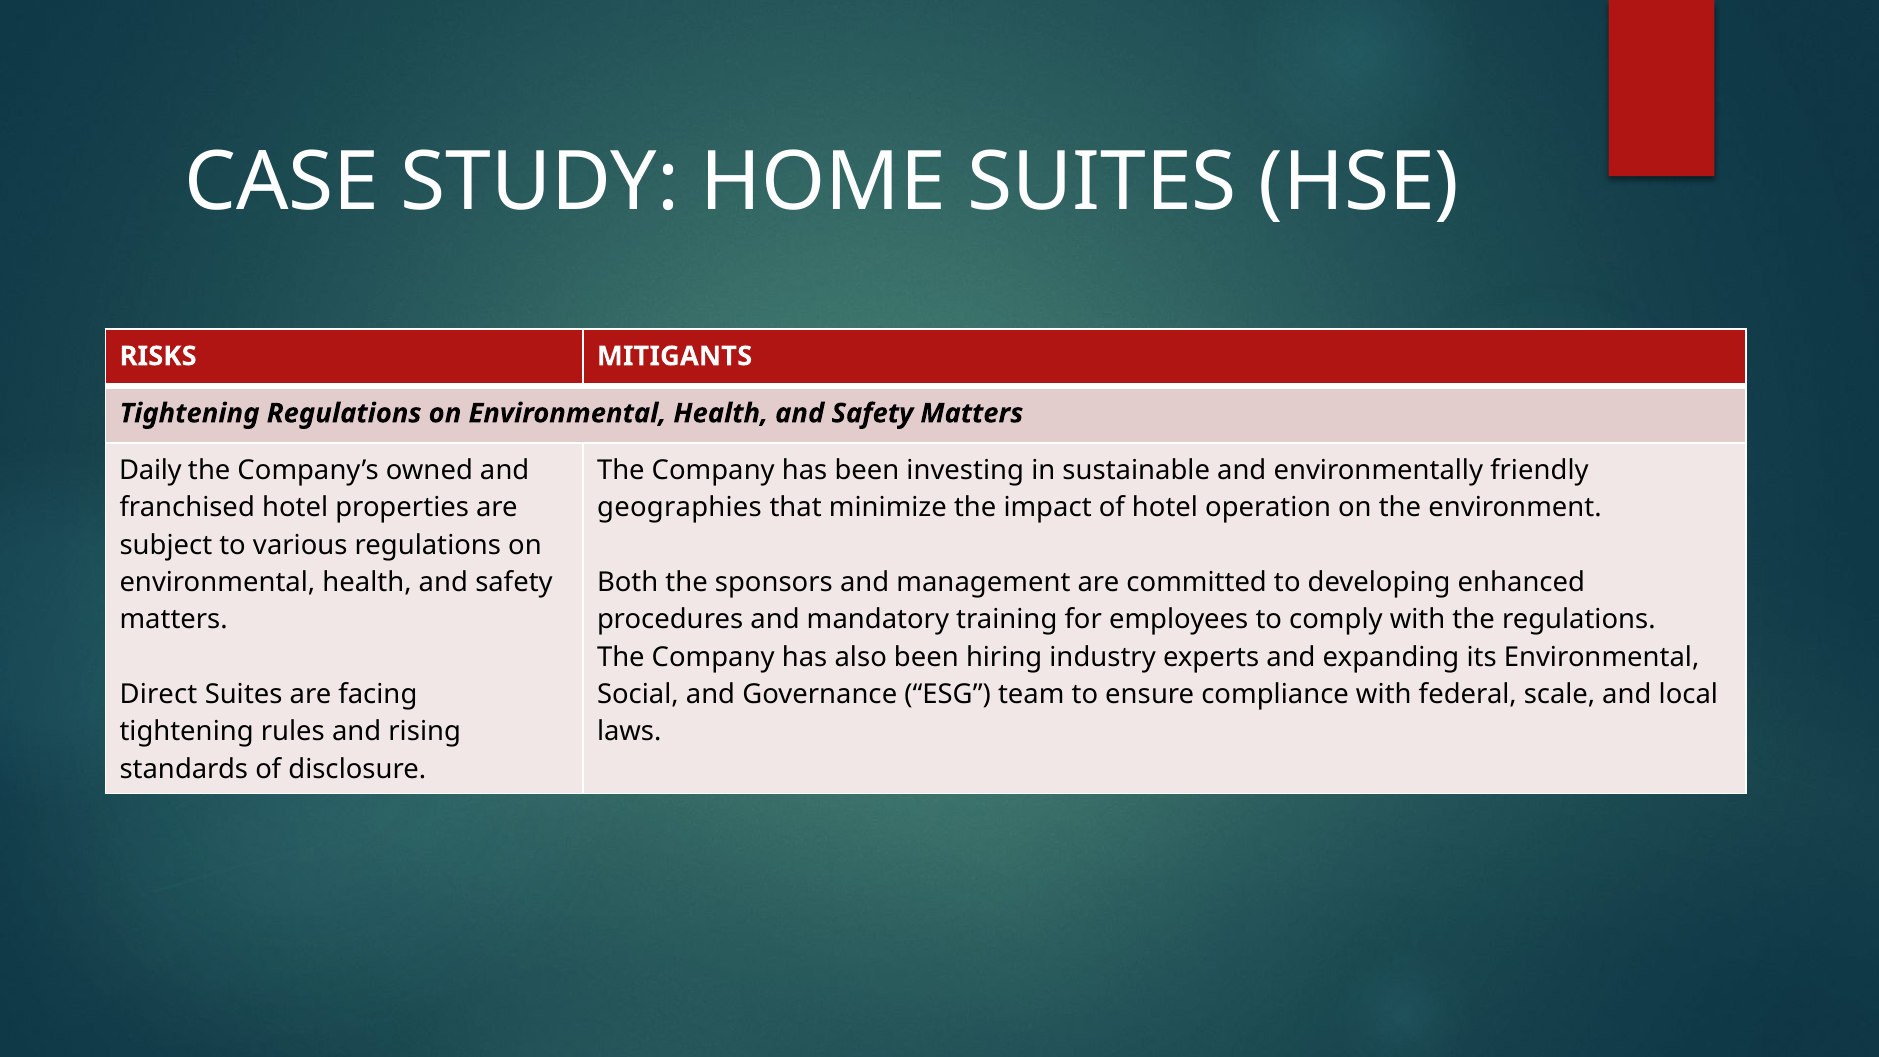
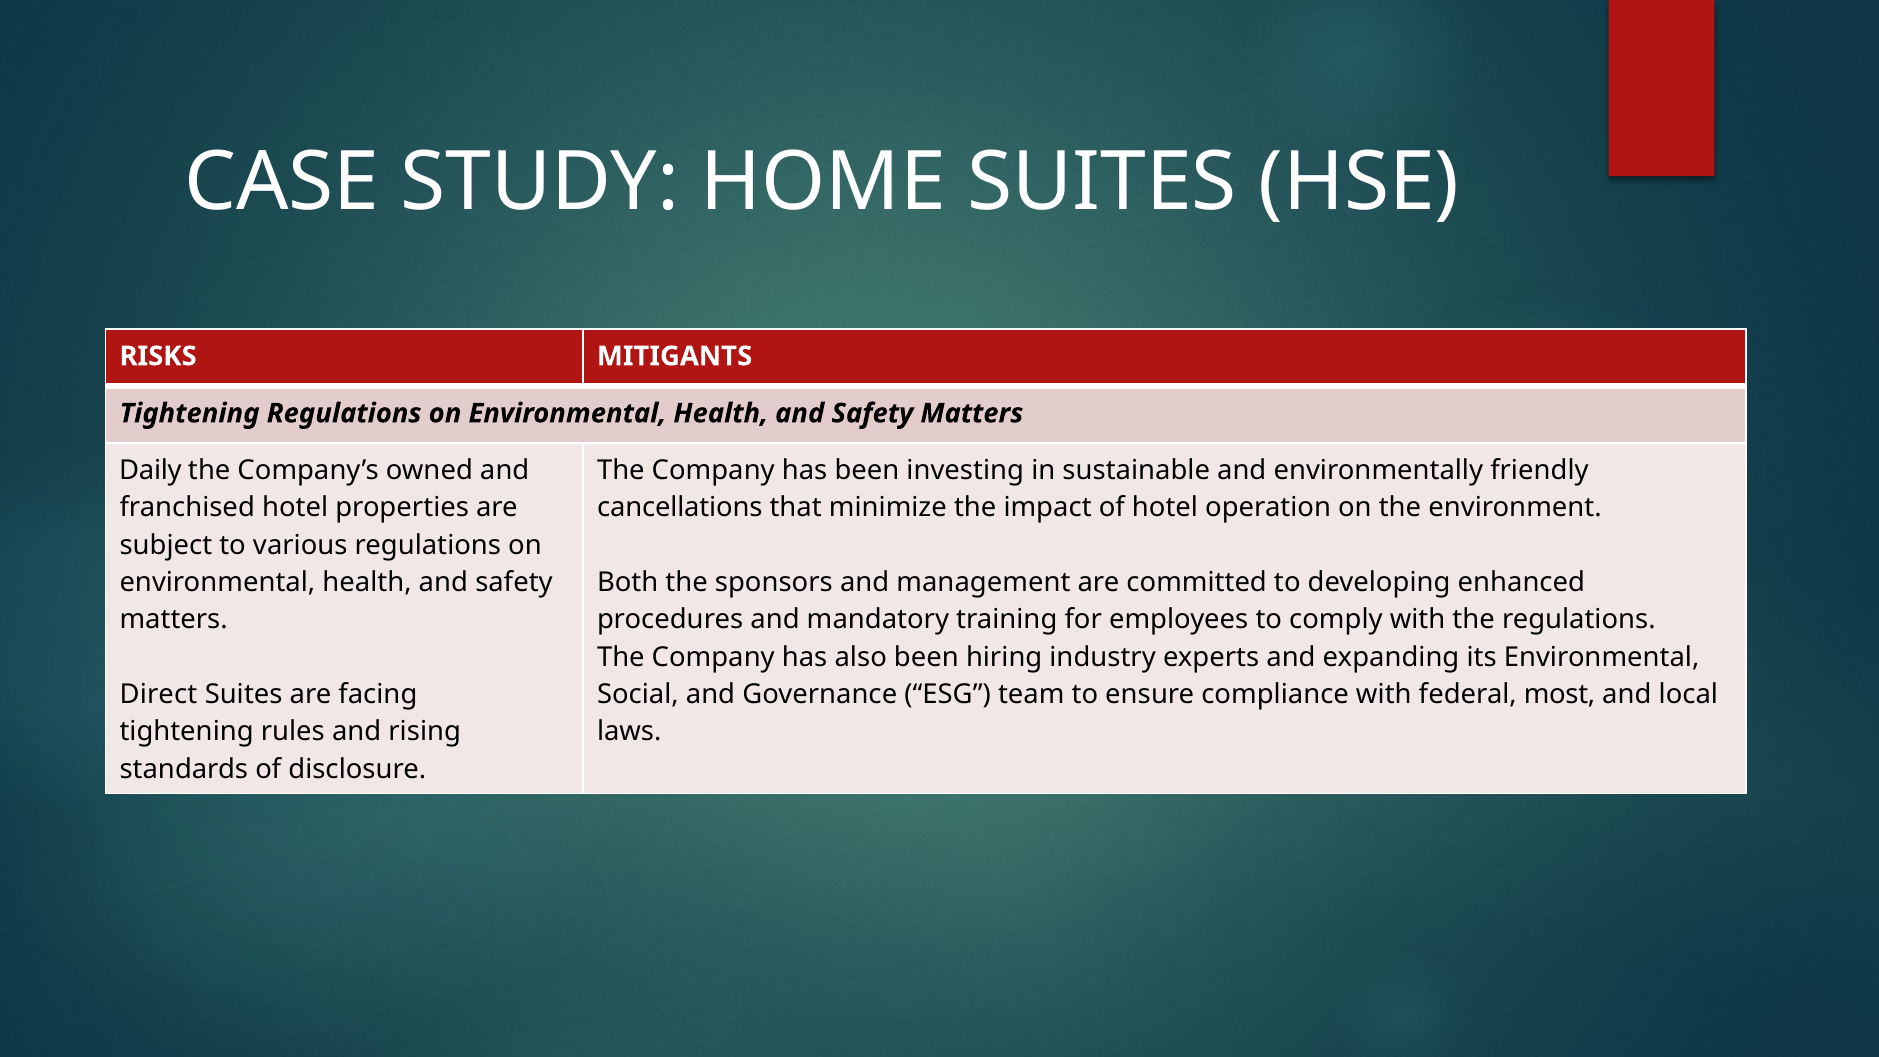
geographies: geographies -> cancellations
scale: scale -> most
